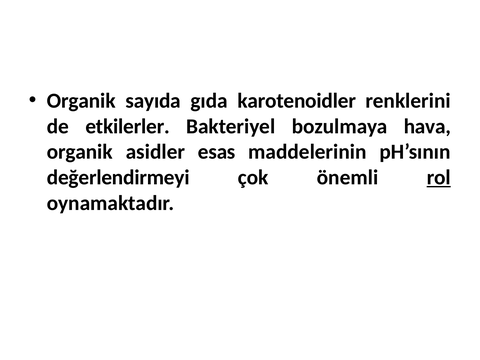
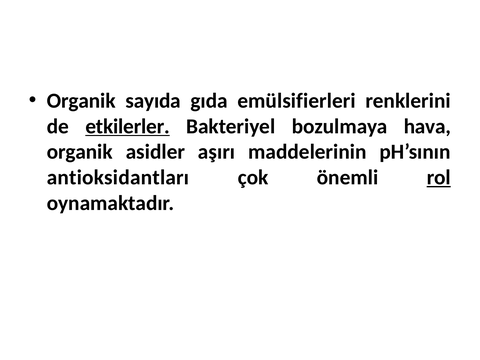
karotenoidler: karotenoidler -> emülsifierleri
etkilerler underline: none -> present
esas: esas -> aşırı
değerlendirmeyi: değerlendirmeyi -> antioksidantları
